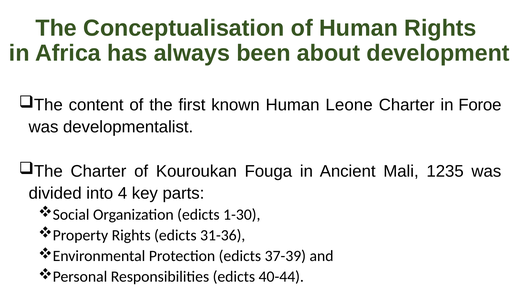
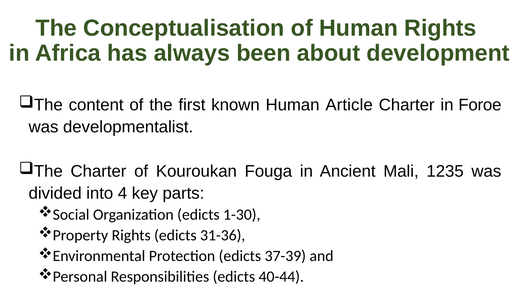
Leone: Leone -> Article
